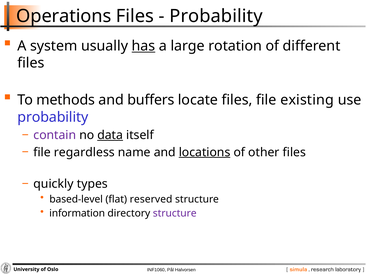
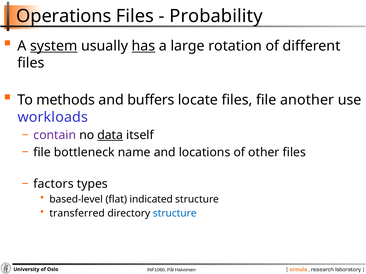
system underline: none -> present
existing: existing -> another
probability at (53, 117): probability -> workloads
regardless: regardless -> bottleneck
locations underline: present -> none
quickly: quickly -> factors
reserved: reserved -> indicated
information: information -> transferred
structure at (175, 214) colour: purple -> blue
